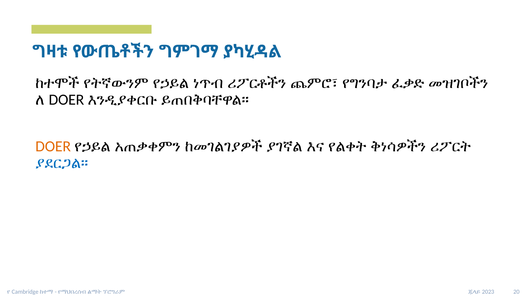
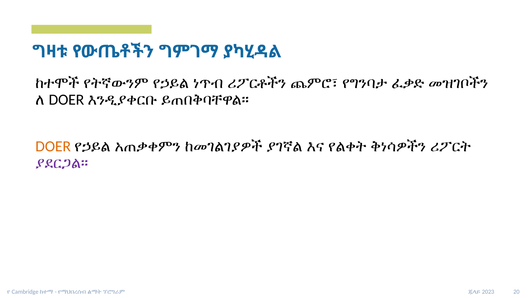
ያደርጋል። colour: blue -> purple
